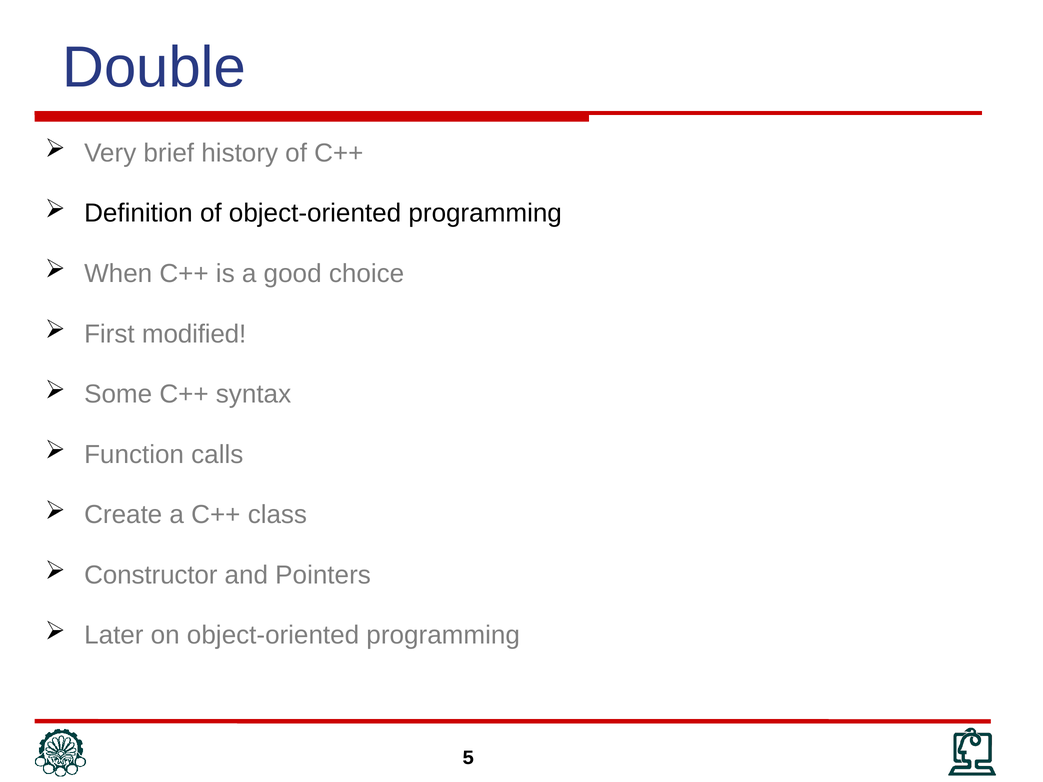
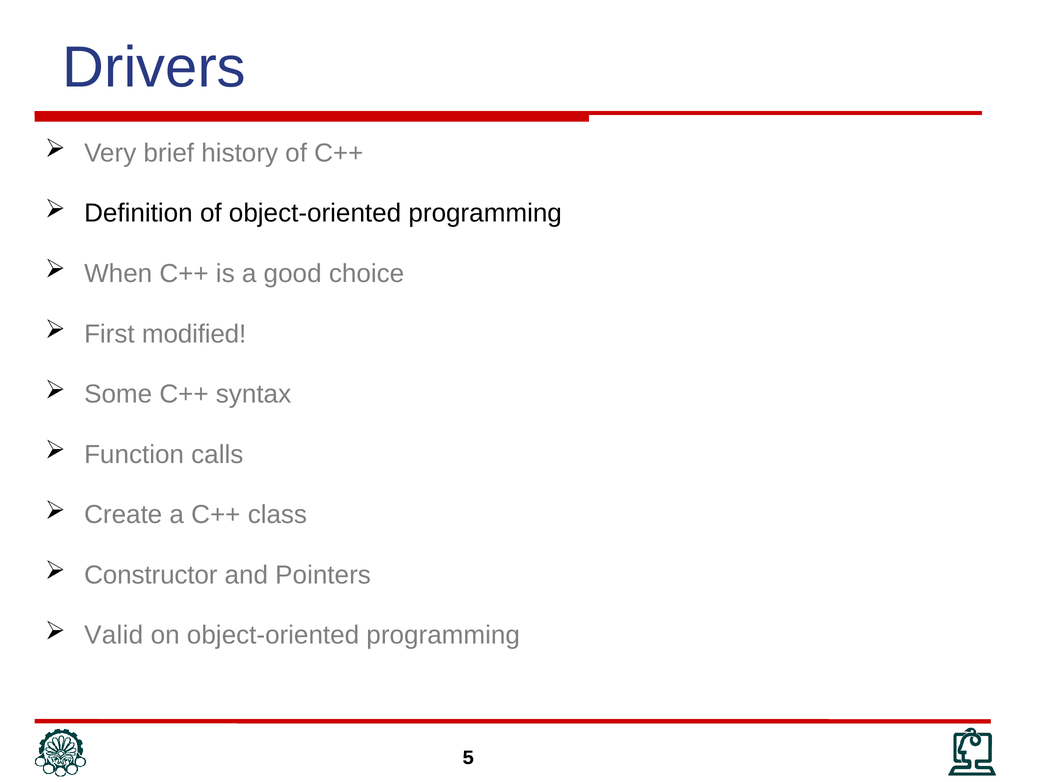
Double: Double -> Drivers
Later: Later -> Valid
